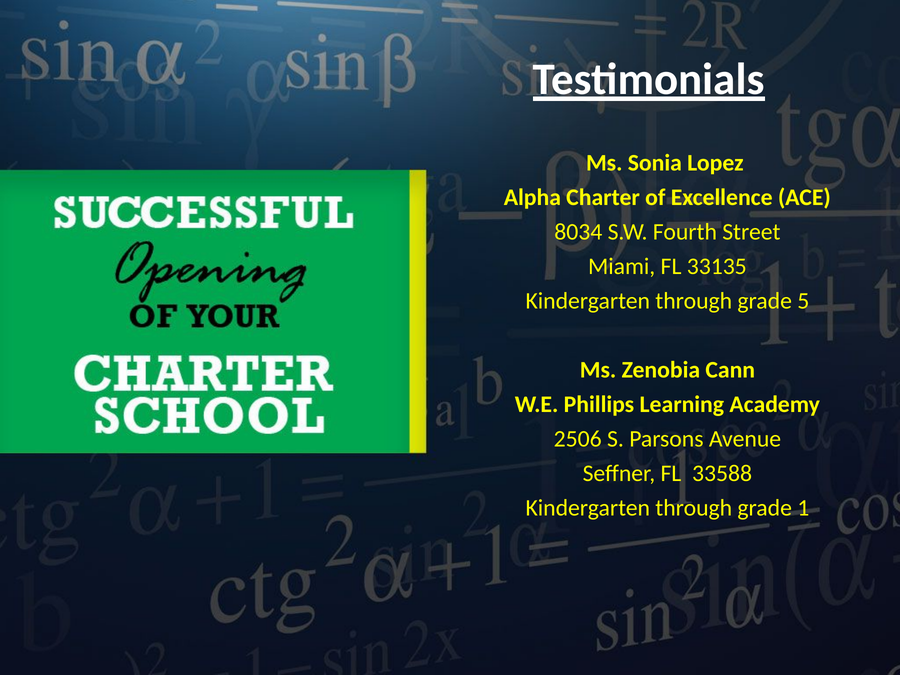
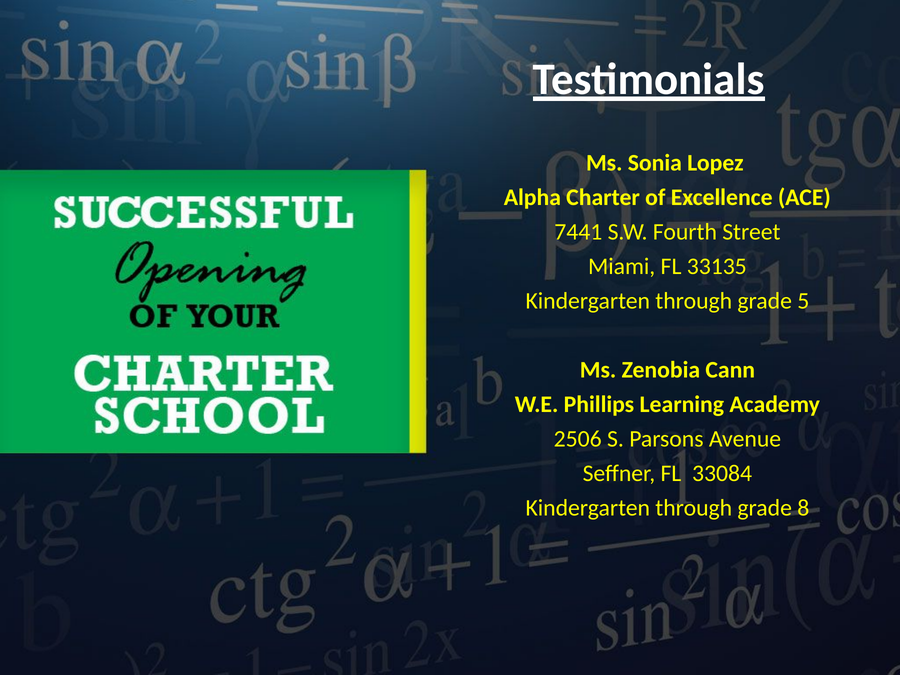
8034: 8034 -> 7441
33588: 33588 -> 33084
1: 1 -> 8
